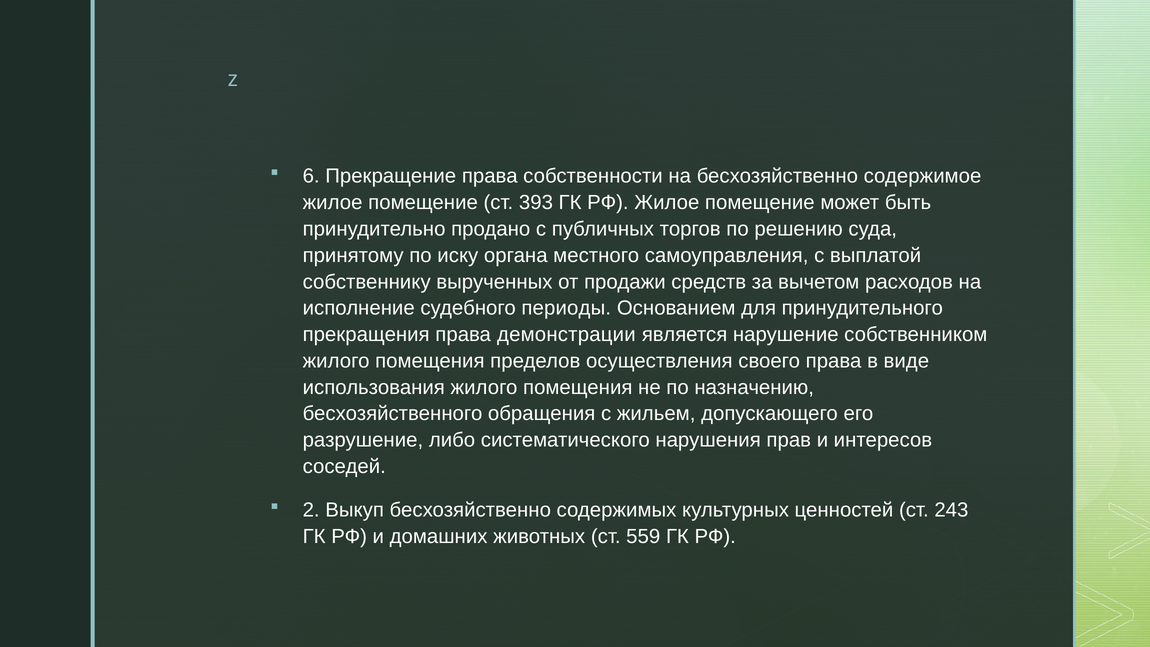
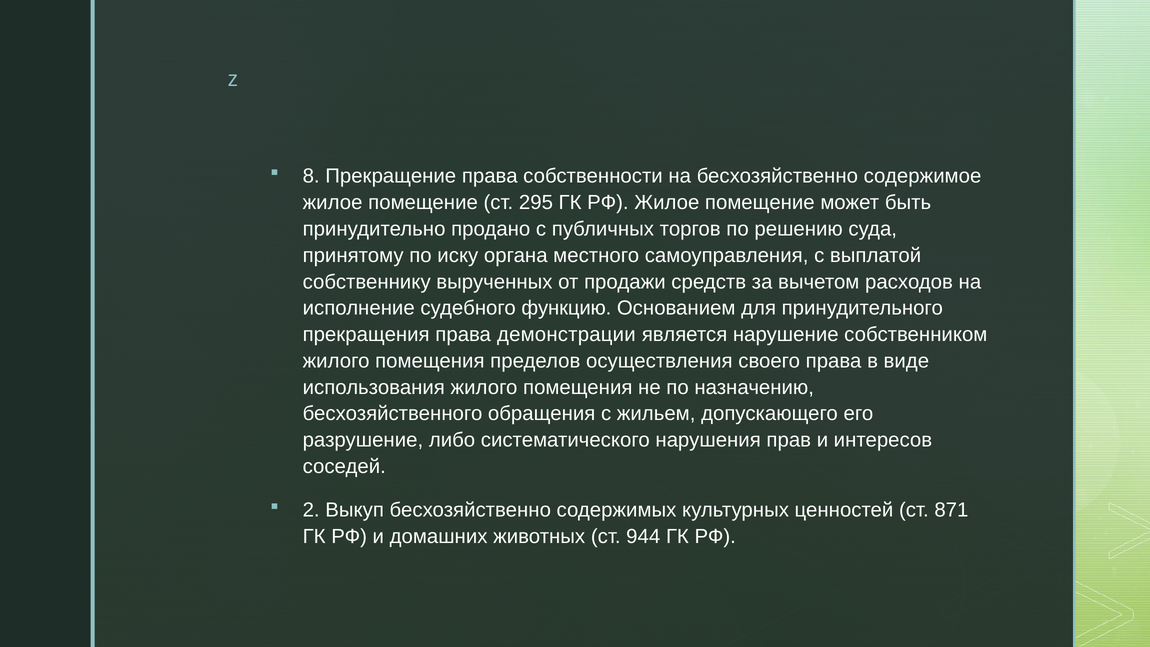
6: 6 -> 8
393: 393 -> 295
периоды: периоды -> функцию
243: 243 -> 871
559: 559 -> 944
